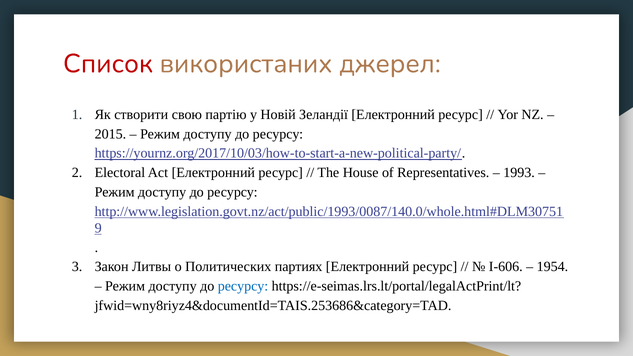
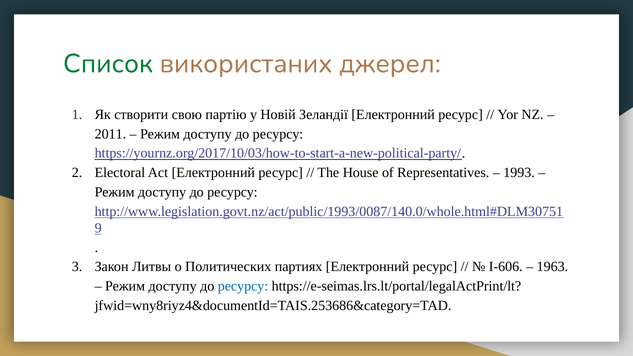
Список colour: red -> green
2015: 2015 -> 2011
1954: 1954 -> 1963
